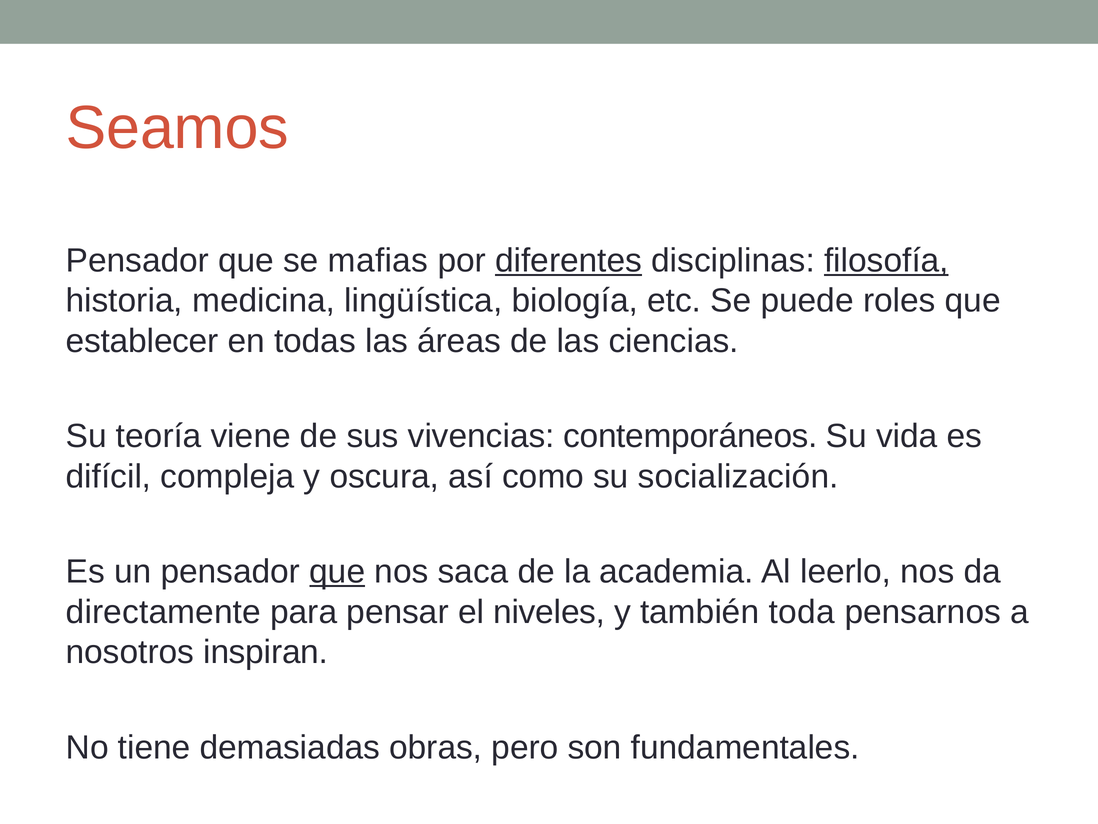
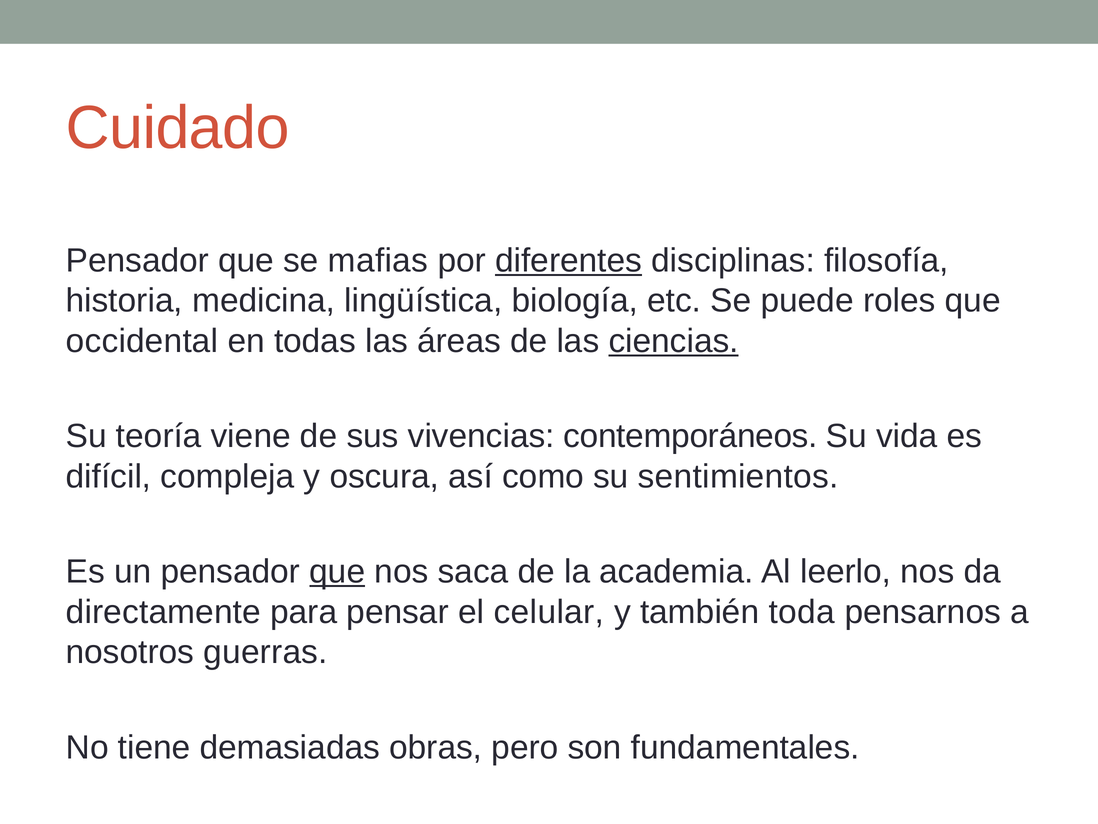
Seamos: Seamos -> Cuidado
filosofía underline: present -> none
establecer: establecer -> occidental
ciencias underline: none -> present
socialización: socialización -> sentimientos
niveles: niveles -> celular
inspiran: inspiran -> guerras
